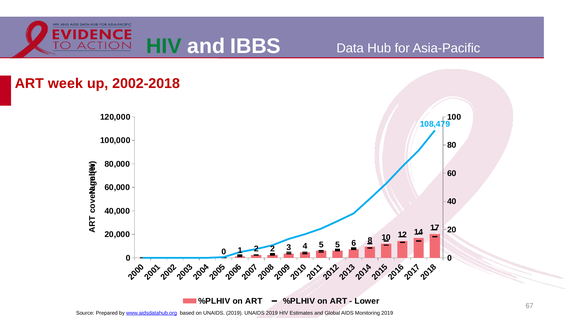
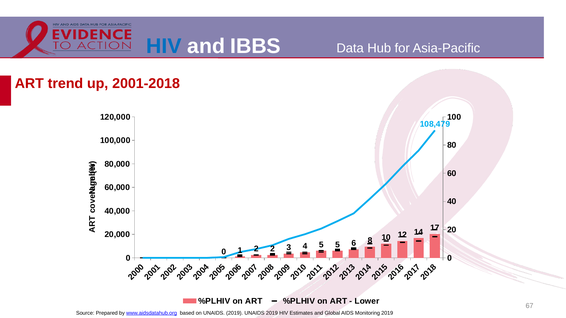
HIV at (164, 46) colour: green -> blue
week: week -> trend
2002-2018: 2002-2018 -> 2001-2018
